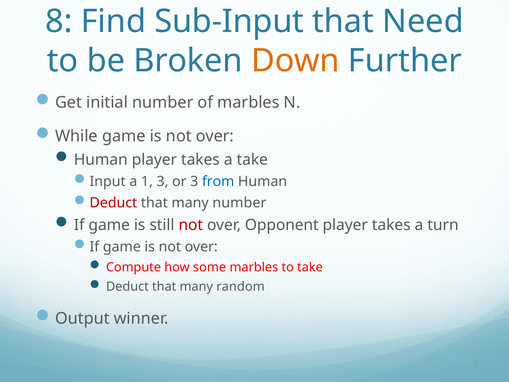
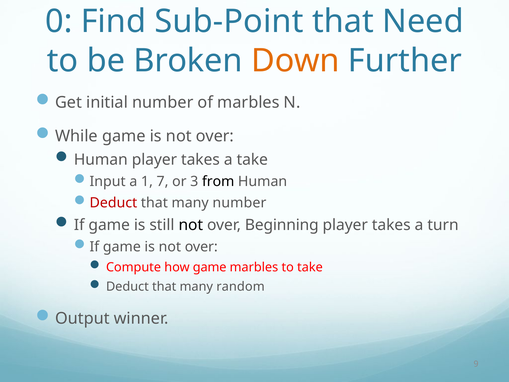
8: 8 -> 0
Sub-Input: Sub-Input -> Sub-Point
1 3: 3 -> 7
from colour: blue -> black
not at (191, 225) colour: red -> black
Opponent: Opponent -> Beginning
how some: some -> game
